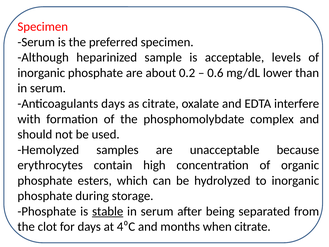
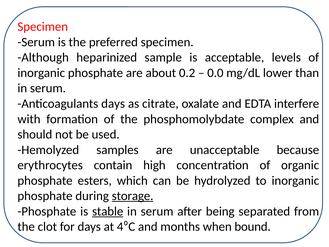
0.6: 0.6 -> 0.0
storage underline: none -> present
when citrate: citrate -> bound
